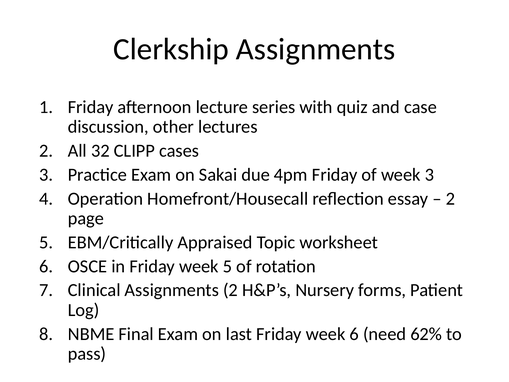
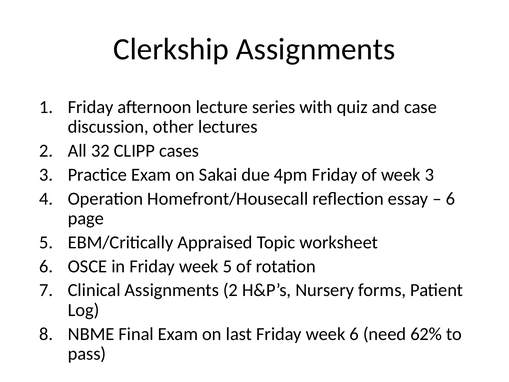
2 at (450, 198): 2 -> 6
